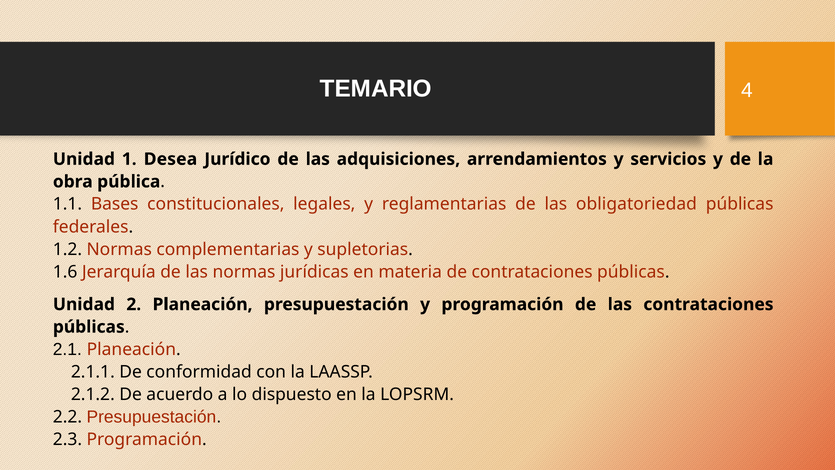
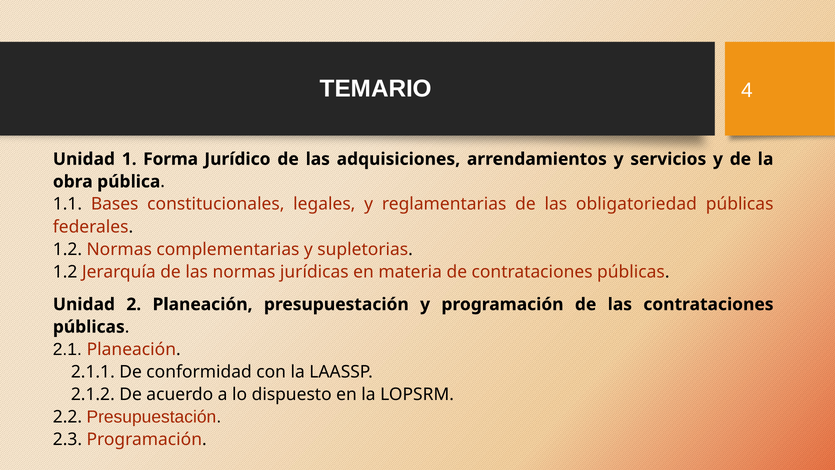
Desea: Desea -> Forma
1.6 at (65, 272): 1.6 -> 1.2
